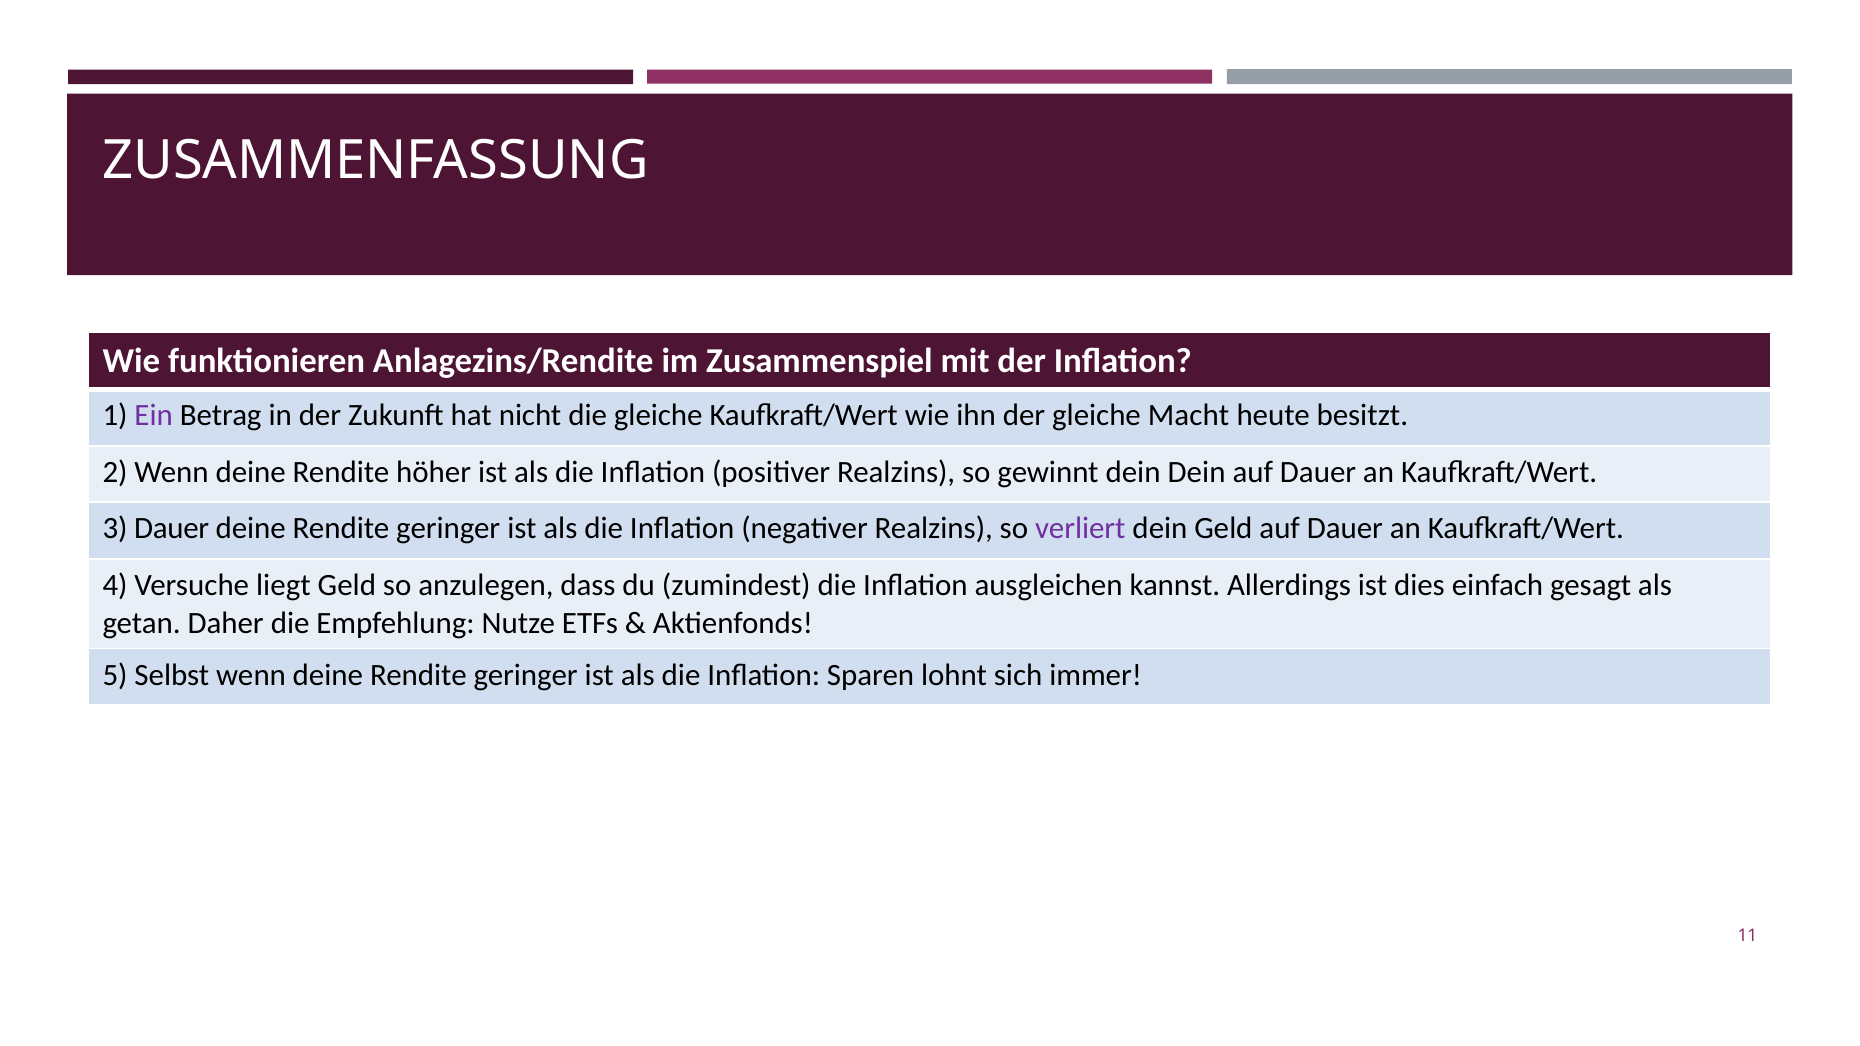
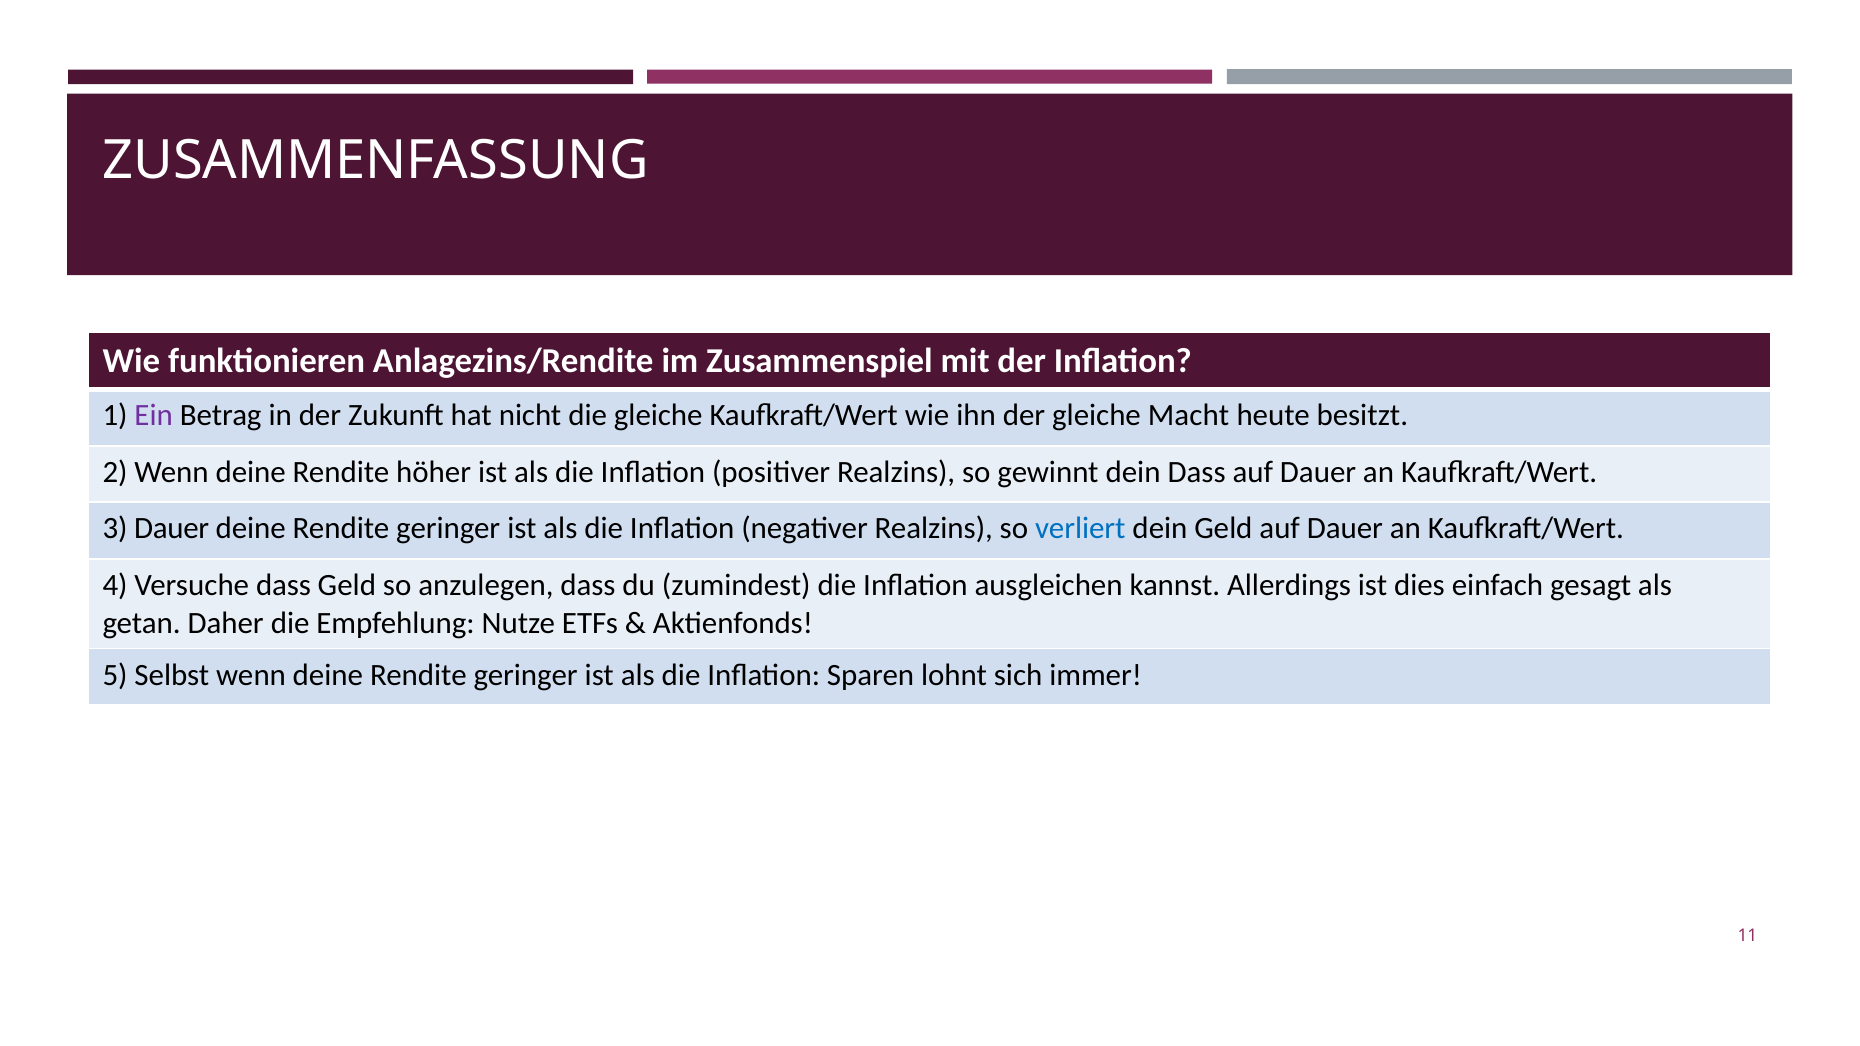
dein Dein: Dein -> Dass
verliert colour: purple -> blue
Versuche liegt: liegt -> dass
